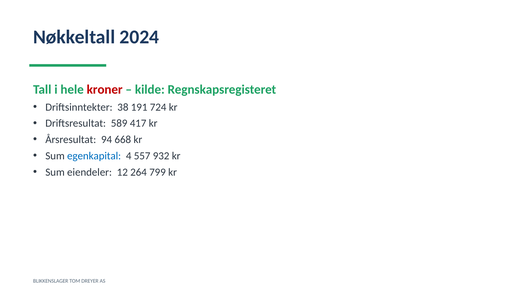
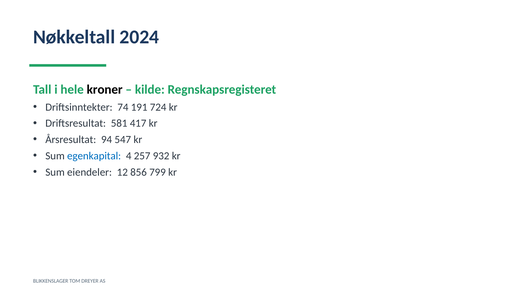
kroner colour: red -> black
38: 38 -> 74
589: 589 -> 581
668: 668 -> 547
557: 557 -> 257
264: 264 -> 856
